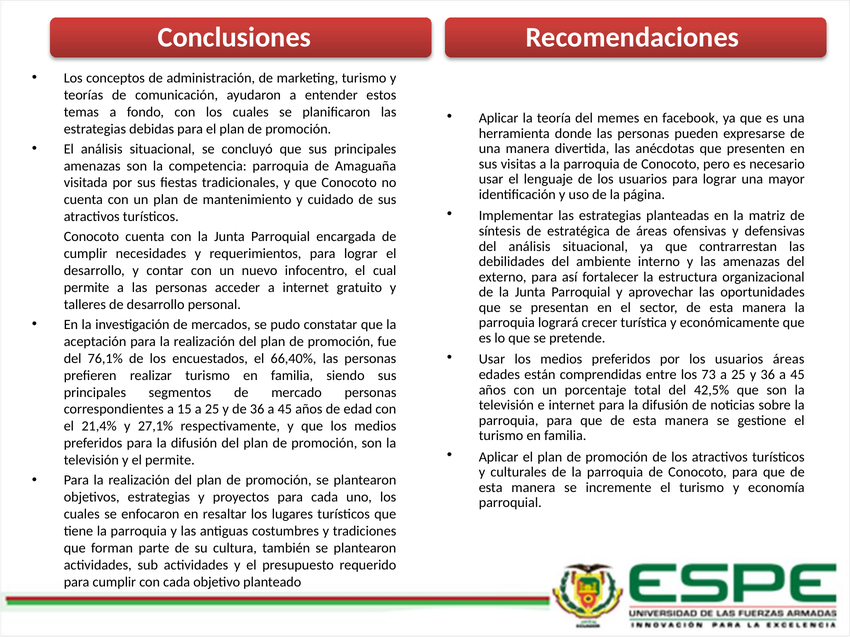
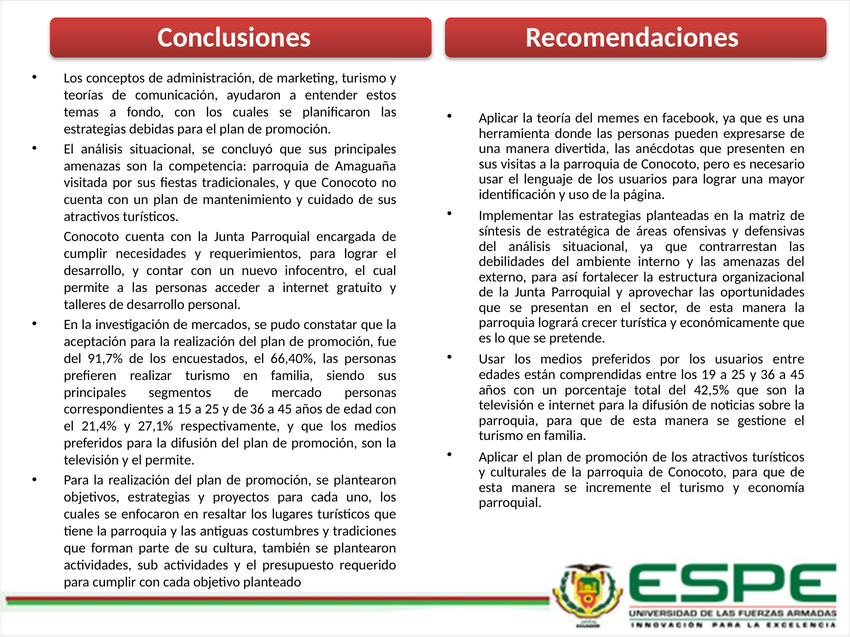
usuarios áreas: áreas -> entre
76,1%: 76,1% -> 91,7%
73: 73 -> 19
